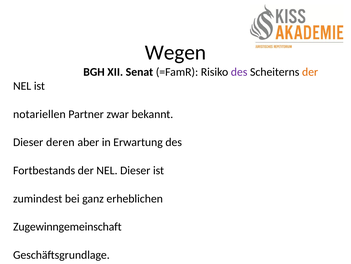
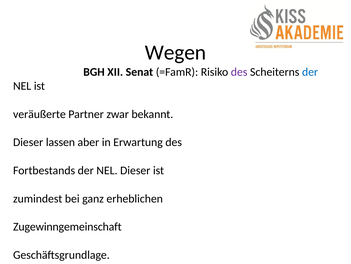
der at (310, 72) colour: orange -> blue
notariellen: notariellen -> veräußerte
deren: deren -> lassen
